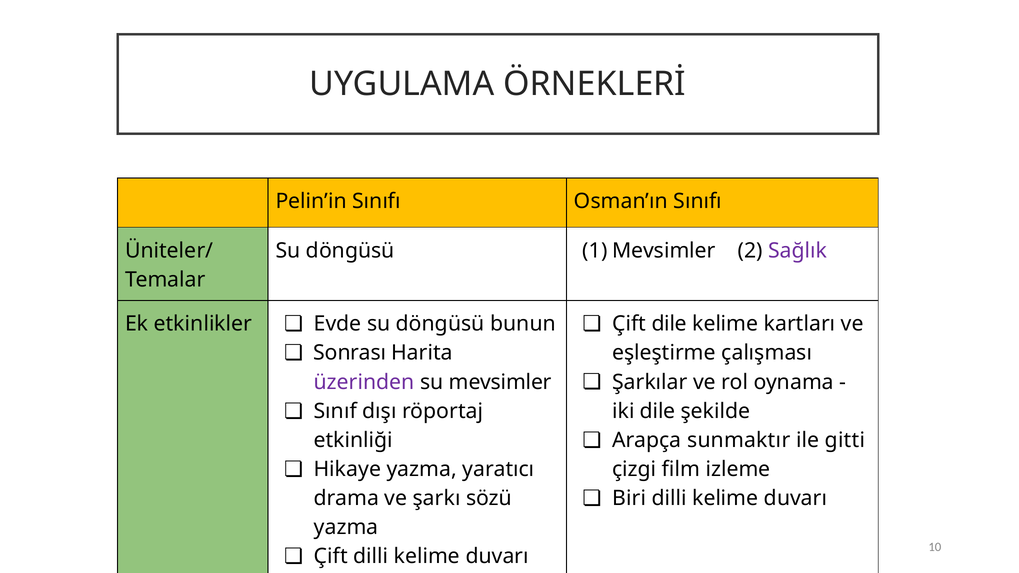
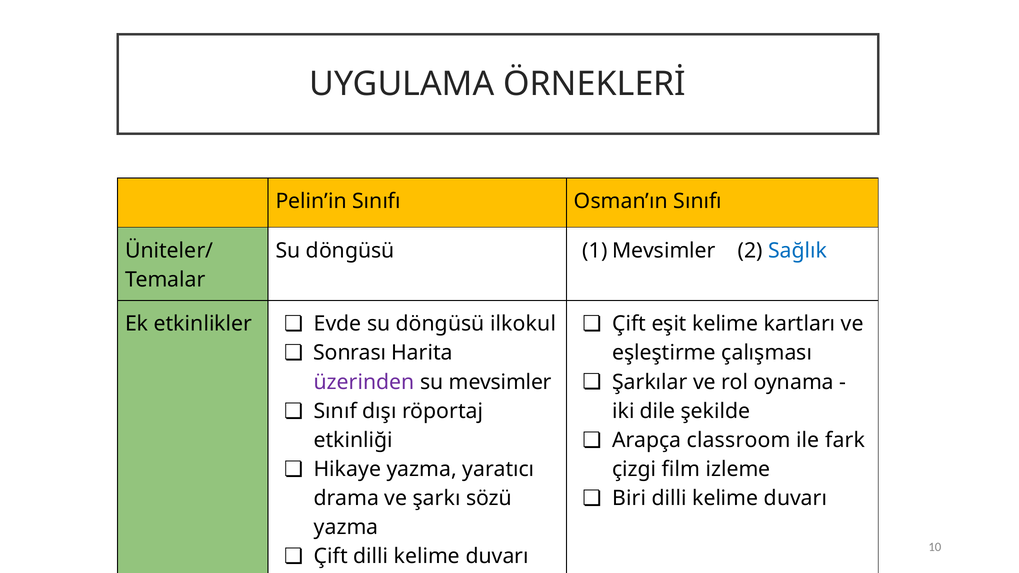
Sağlık colour: purple -> blue
Çift dile: dile -> eşit
bunun: bunun -> ilkokul
sunmaktır: sunmaktır -> classroom
gitti: gitti -> fark
